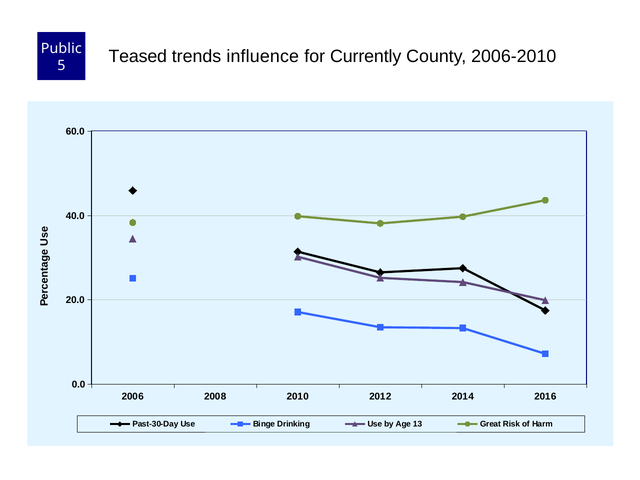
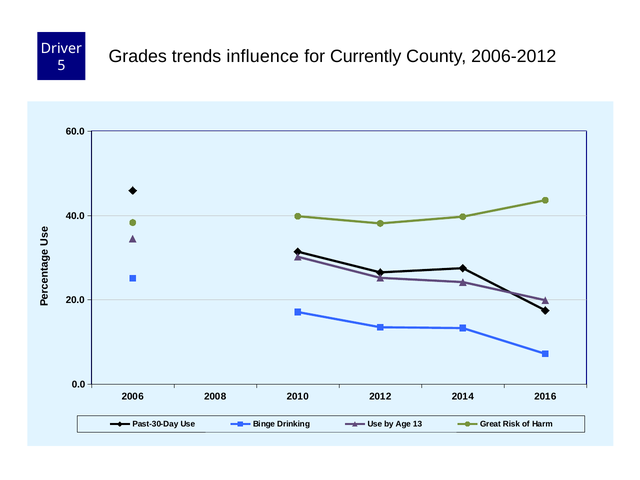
Public: Public -> Driver
Teased: Teased -> Grades
2006-2010: 2006-2010 -> 2006-2012
